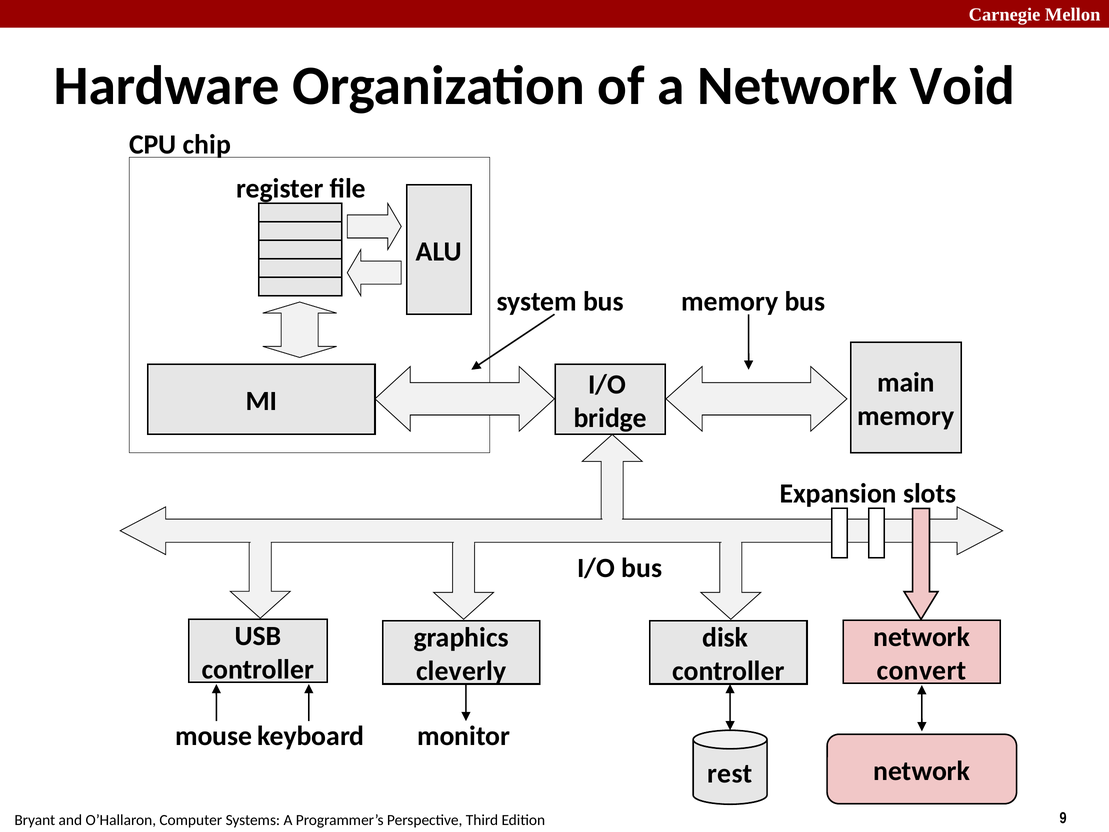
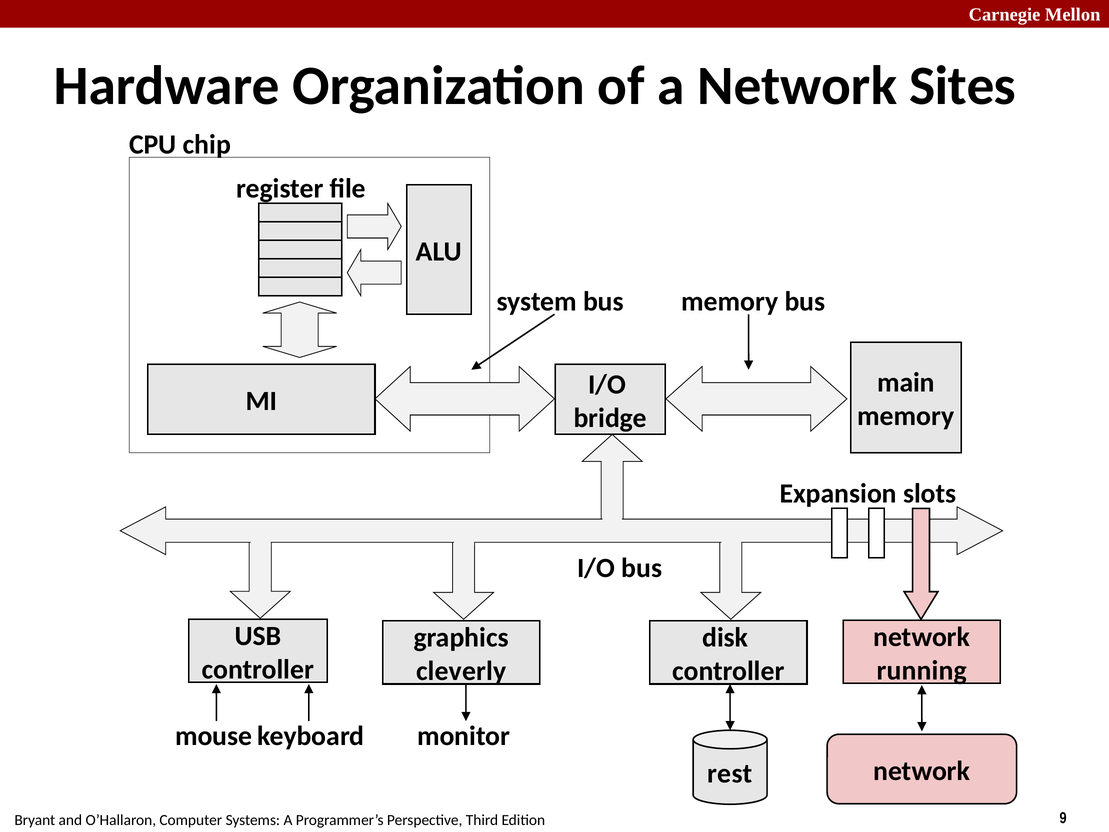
Void: Void -> Sites
convert: convert -> running
